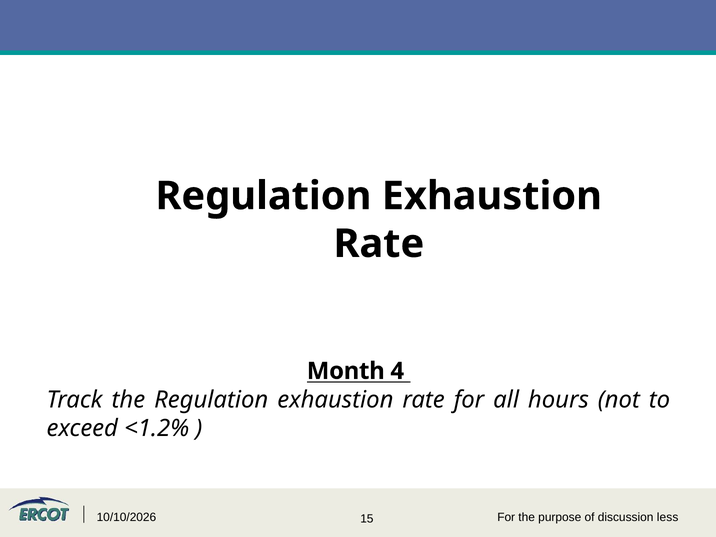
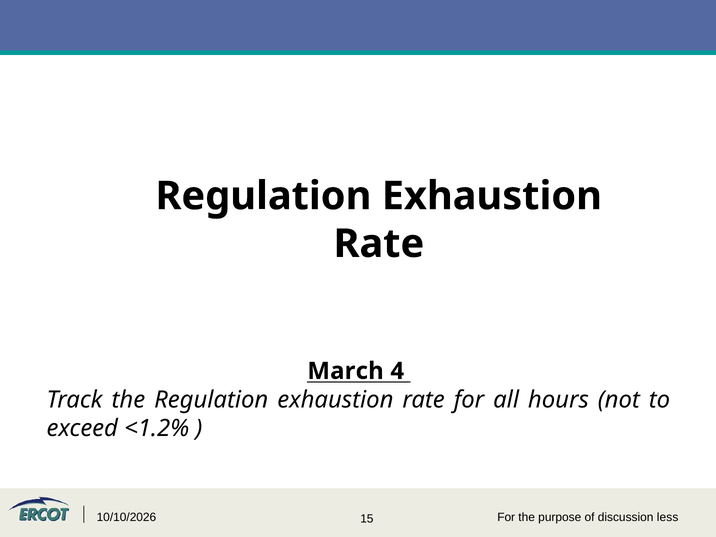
Month: Month -> March
